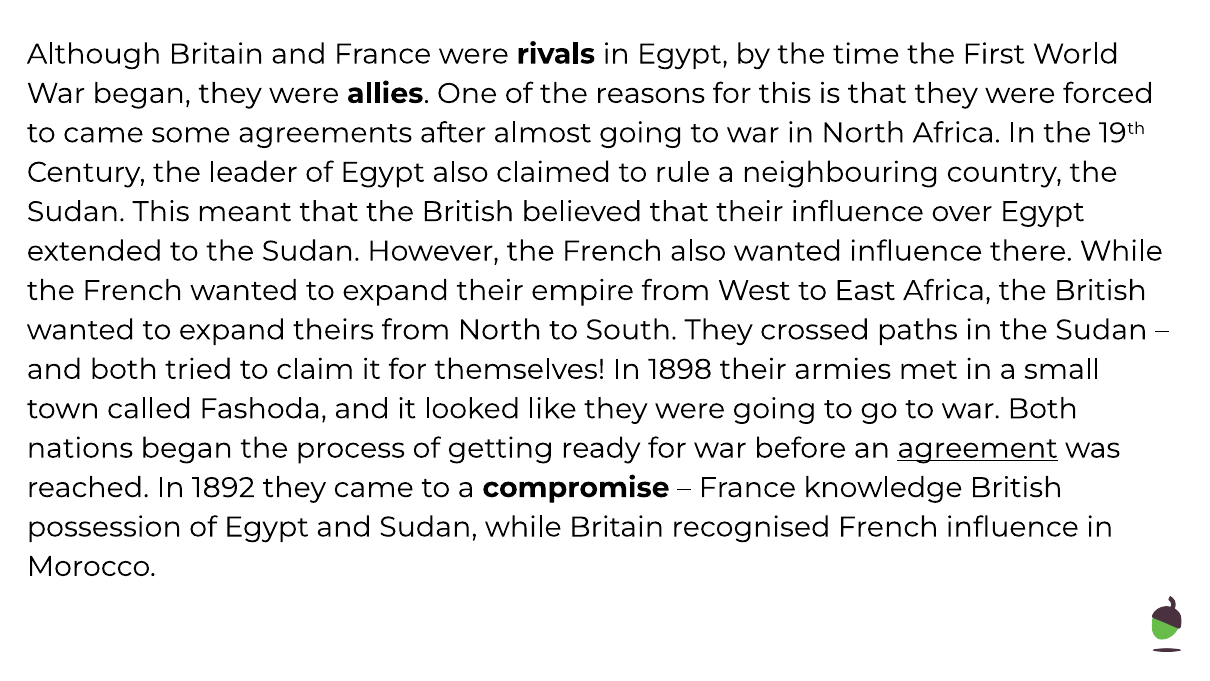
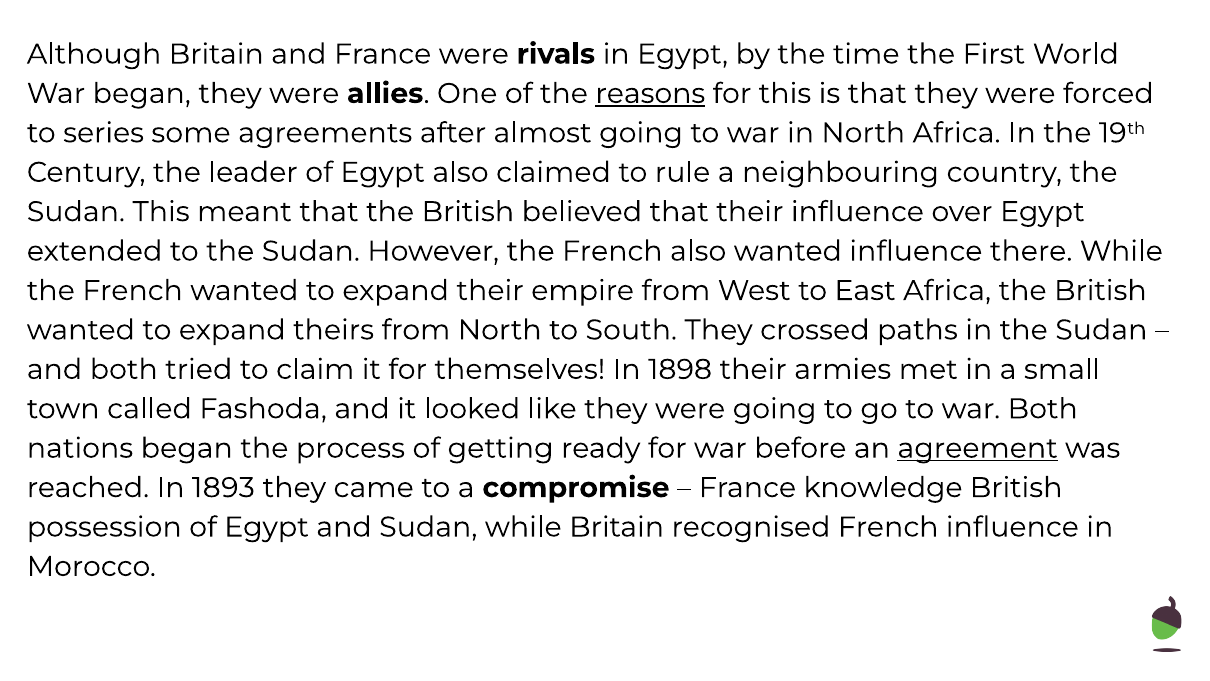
reasons underline: none -> present
to came: came -> series
1892: 1892 -> 1893
